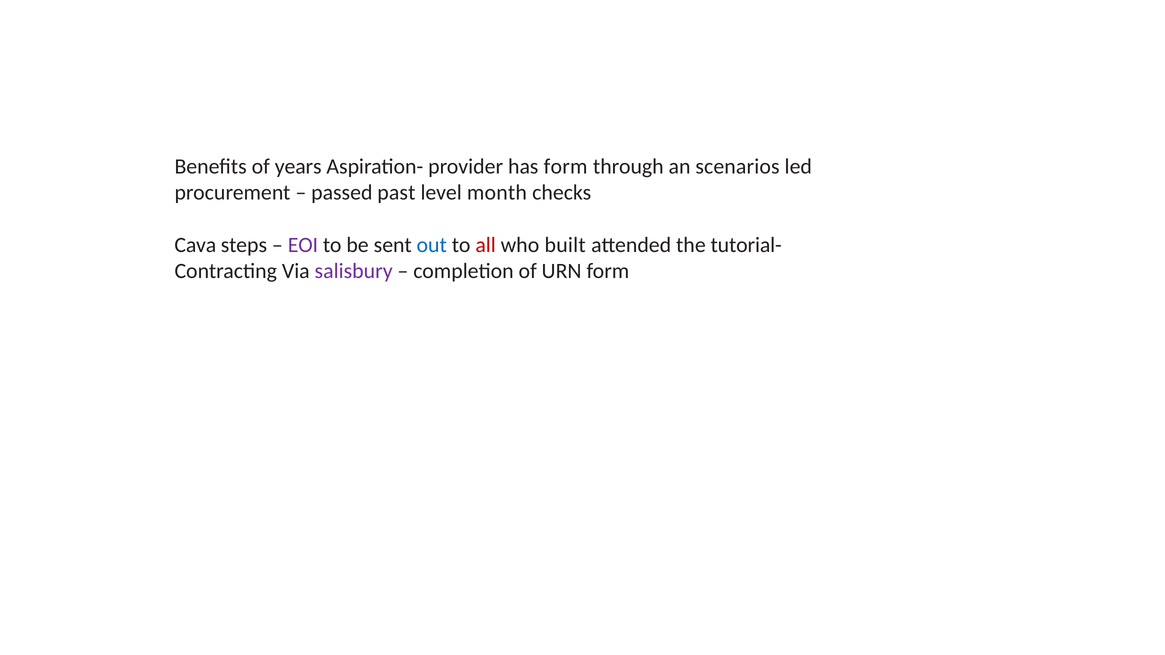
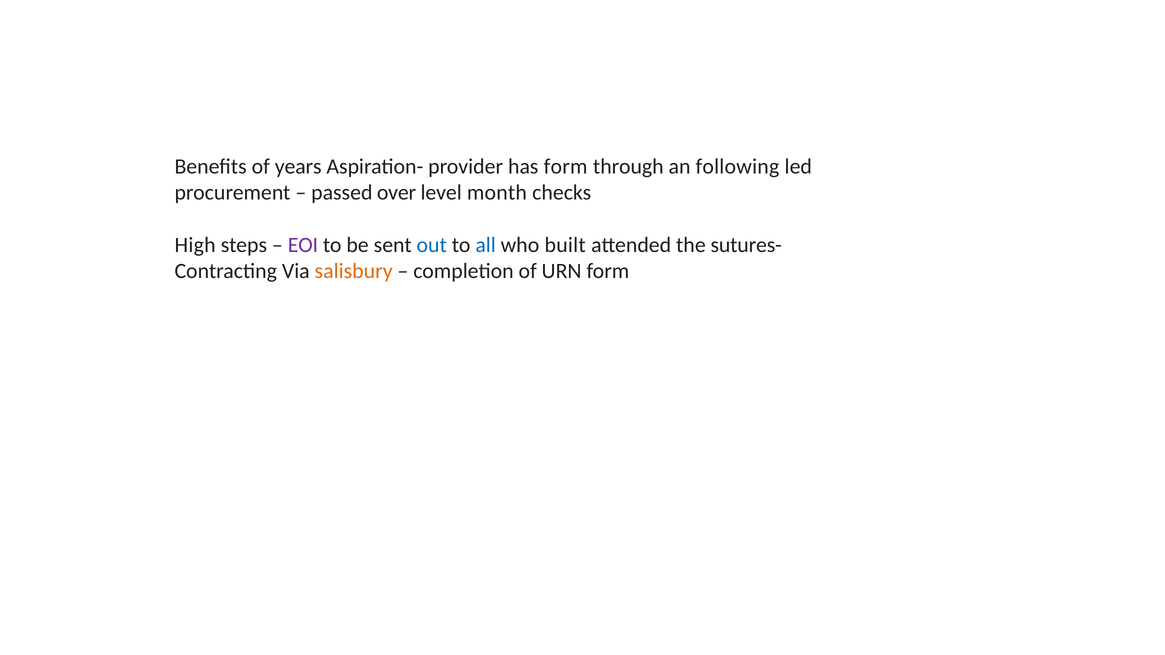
scenarios: scenarios -> following
past: past -> over
Cava: Cava -> High
all colour: red -> blue
tutorial-: tutorial- -> sutures-
salisbury colour: purple -> orange
